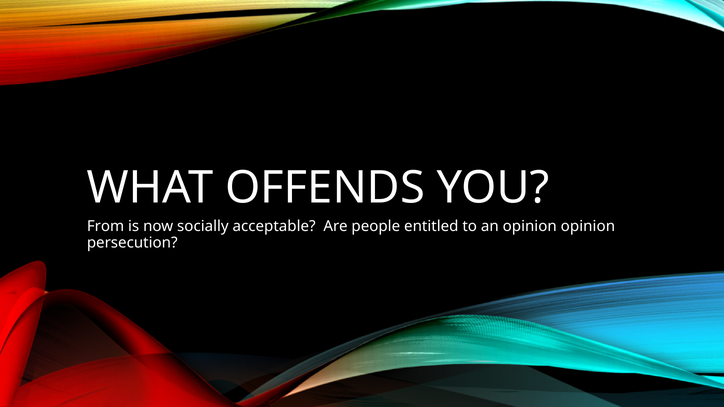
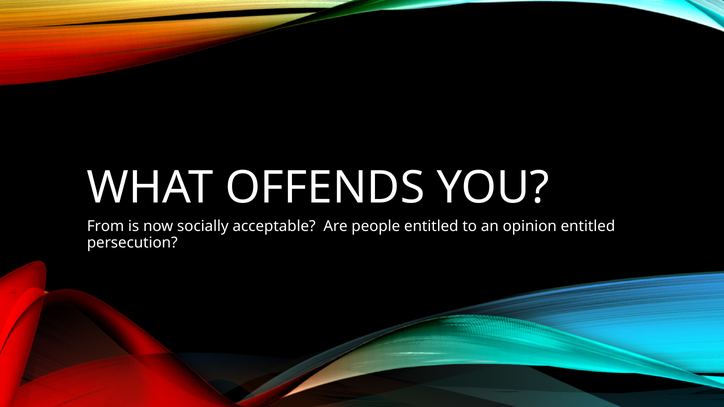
opinion opinion: opinion -> entitled
